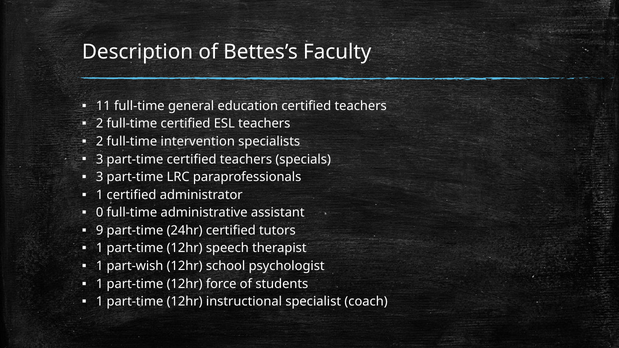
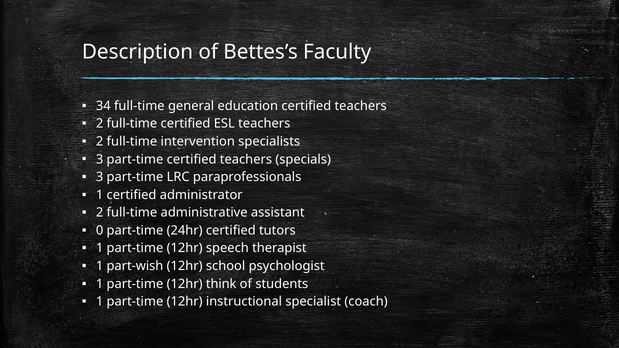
11: 11 -> 34
0 at (100, 213): 0 -> 2
9: 9 -> 0
force: force -> think
